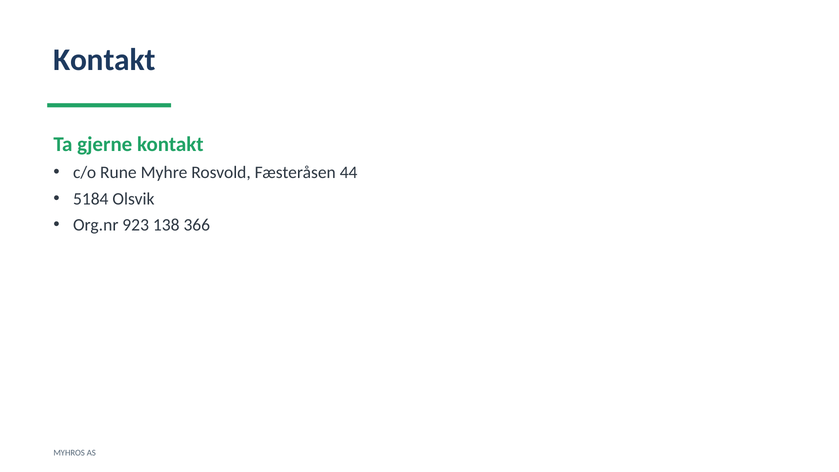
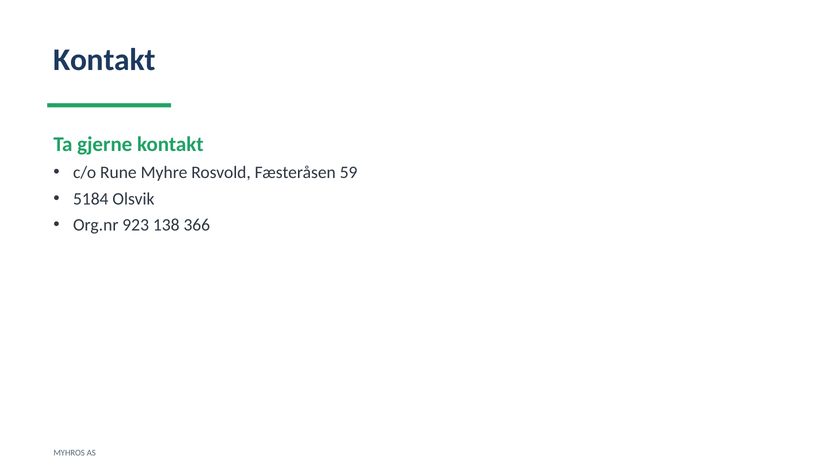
44: 44 -> 59
